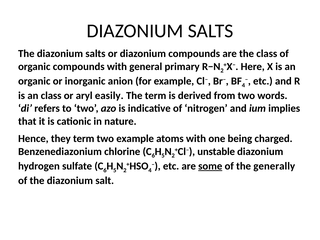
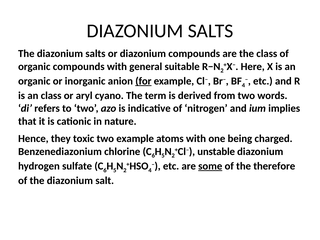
primary: primary -> suitable
for underline: none -> present
easily: easily -> cyano
they term: term -> toxic
generally: generally -> therefore
